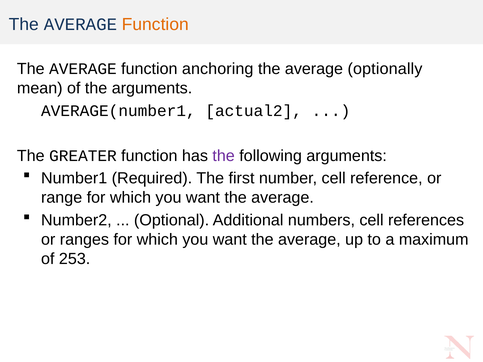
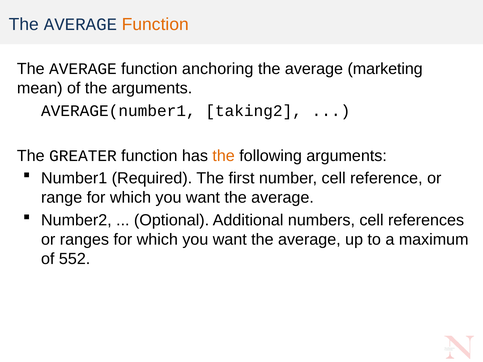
optionally: optionally -> marketing
actual2: actual2 -> taking2
the at (224, 156) colour: purple -> orange
253: 253 -> 552
